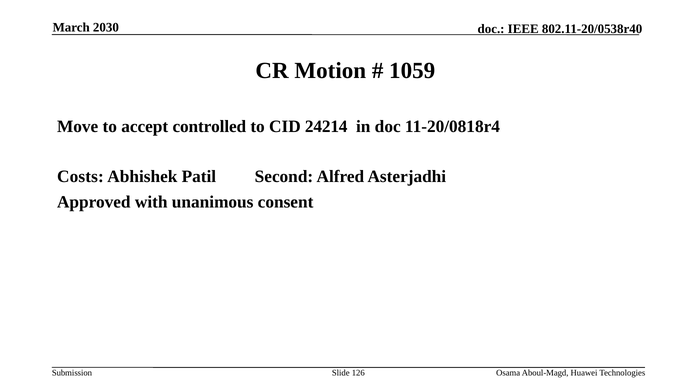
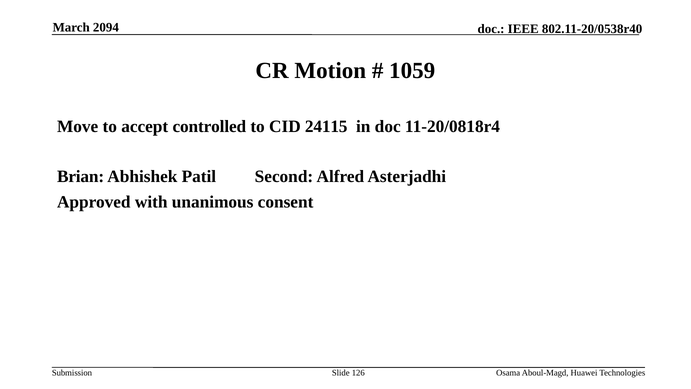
2030: 2030 -> 2094
24214: 24214 -> 24115
Costs: Costs -> Brian
